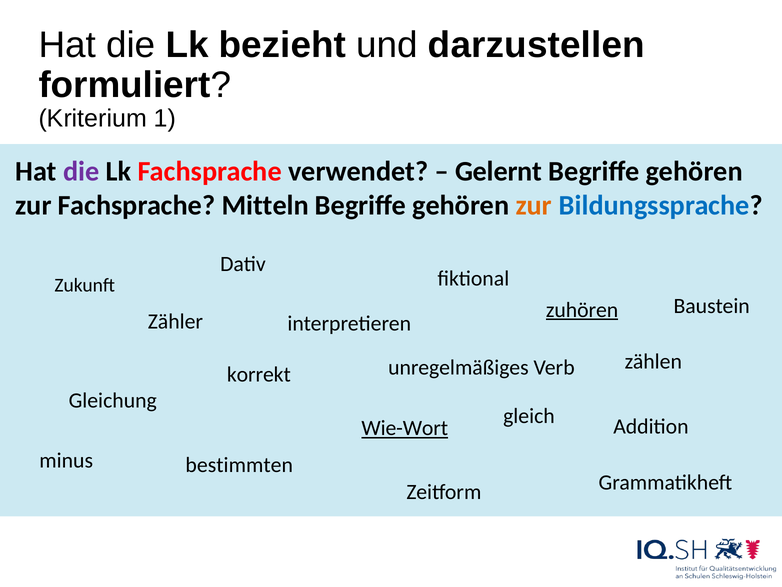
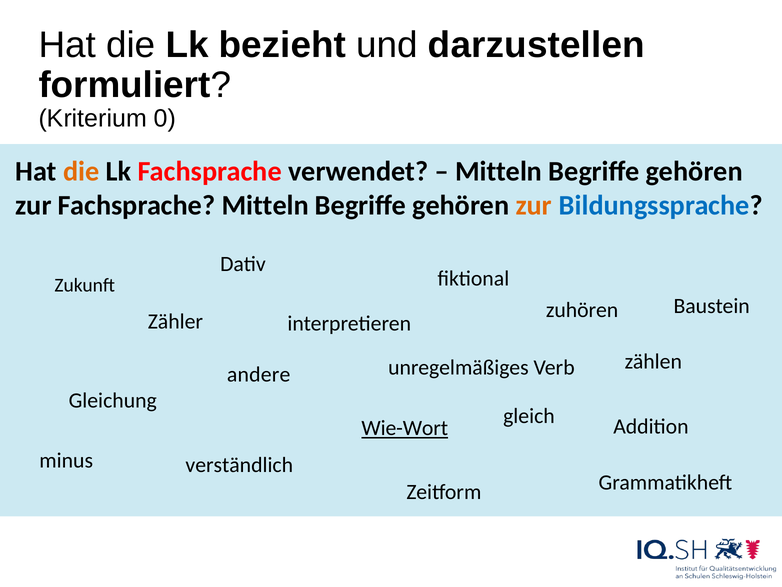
1: 1 -> 0
die at (81, 171) colour: purple -> orange
Gelernt at (499, 171): Gelernt -> Mitteln
zuhören underline: present -> none
korrekt: korrekt -> andere
bestimmten: bestimmten -> verständlich
